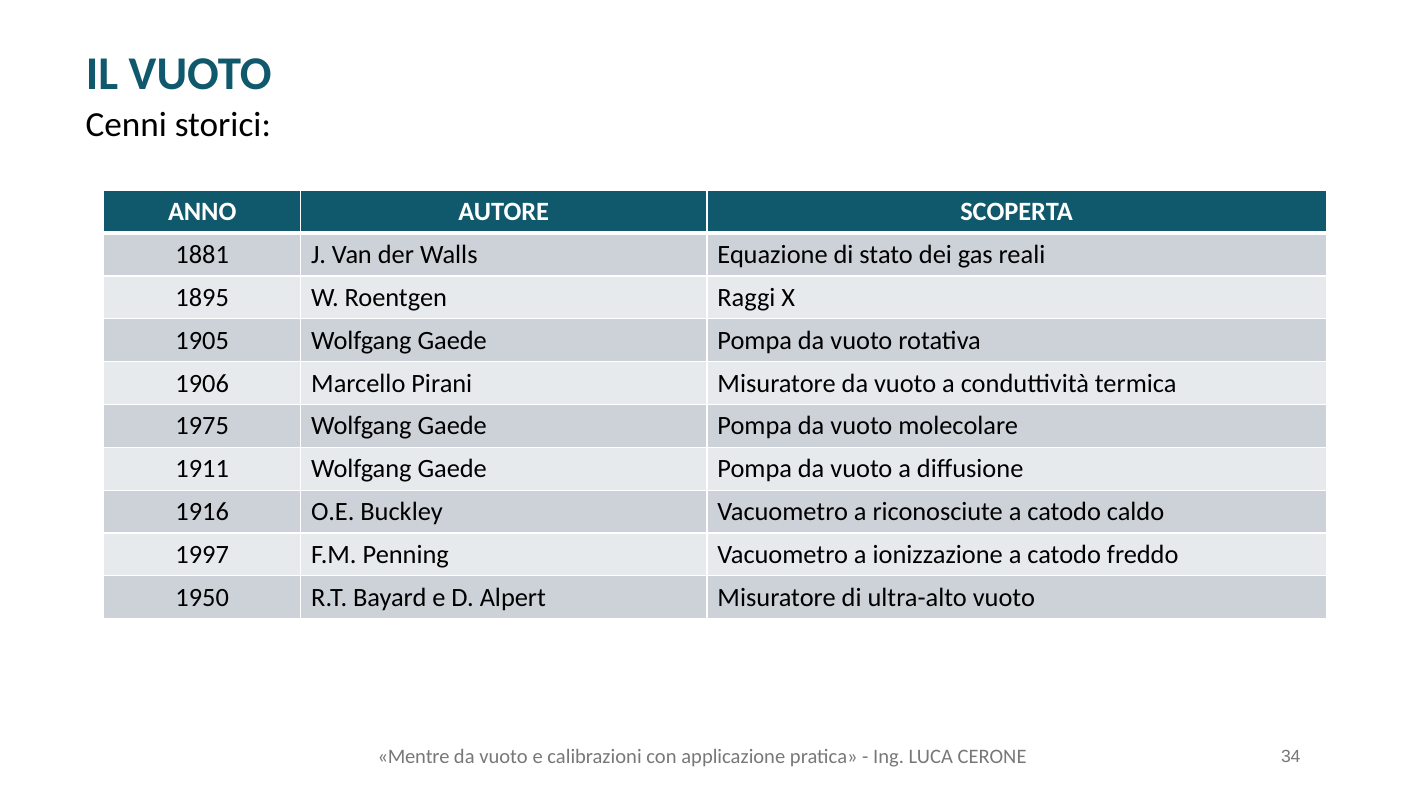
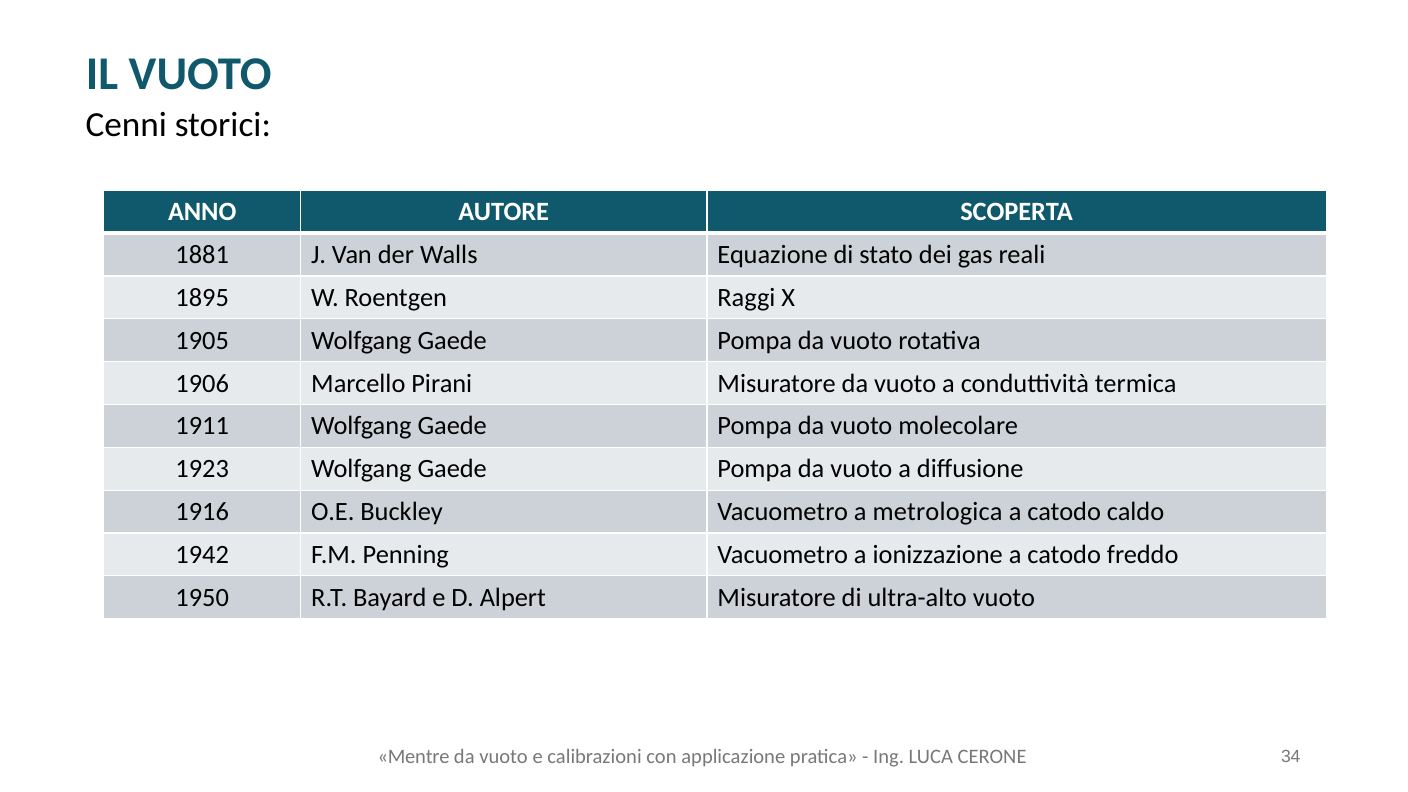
1975: 1975 -> 1911
1911: 1911 -> 1923
riconosciute: riconosciute -> metrologica
1997: 1997 -> 1942
